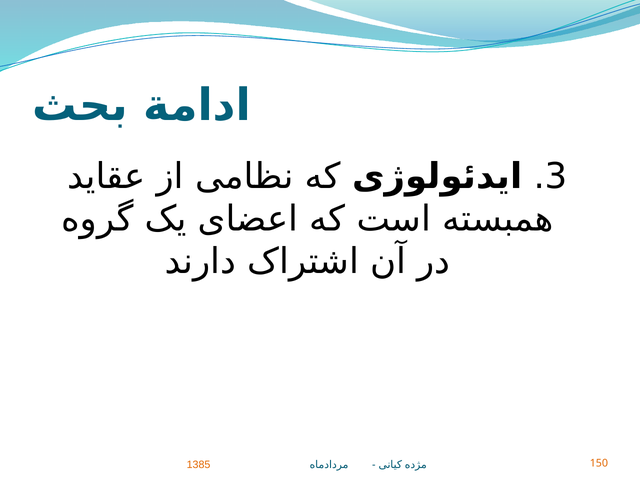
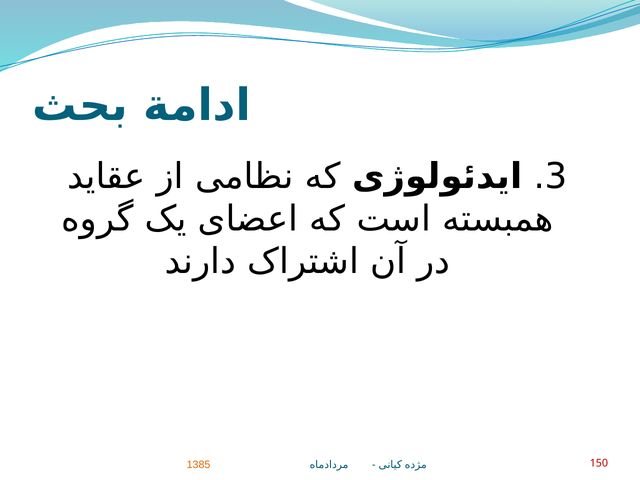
150 colour: orange -> red
